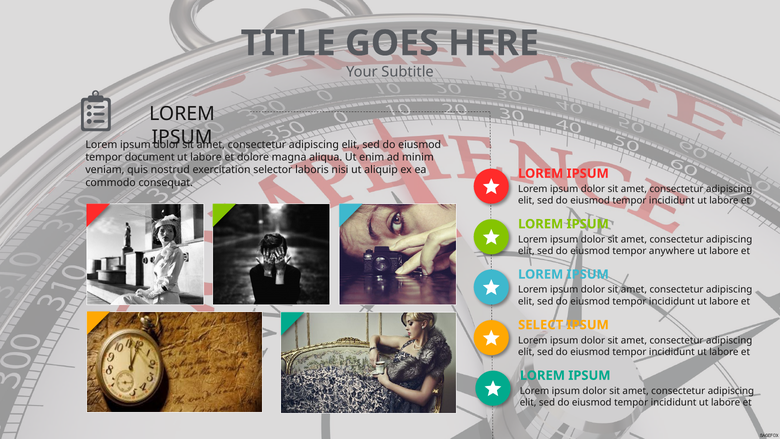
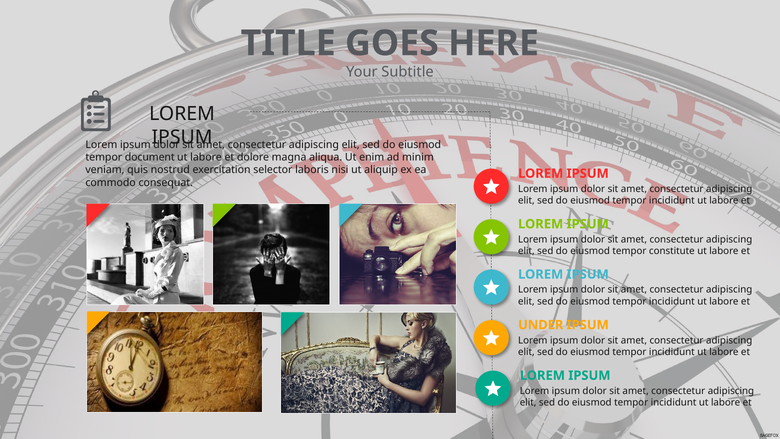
anywhere: anywhere -> constitute
SELECT: SELECT -> UNDER
